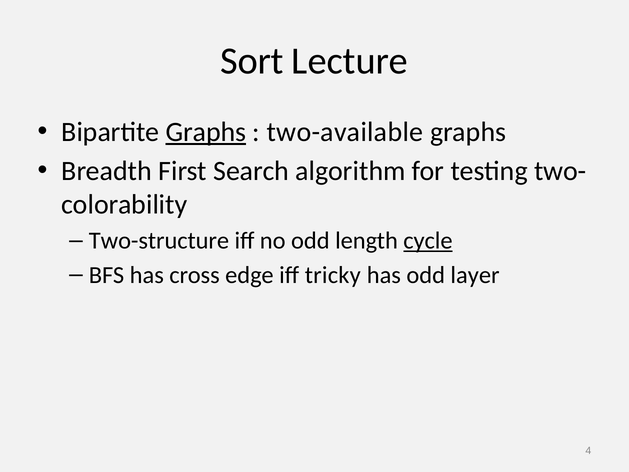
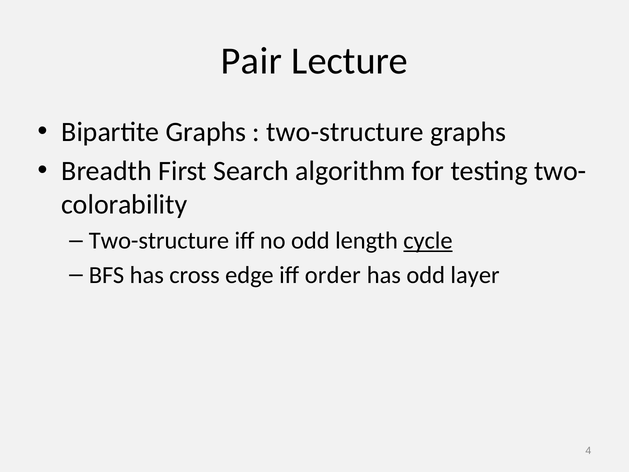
Sort: Sort -> Pair
Graphs at (206, 132) underline: present -> none
two-available at (345, 132): two-available -> two-structure
tricky: tricky -> order
